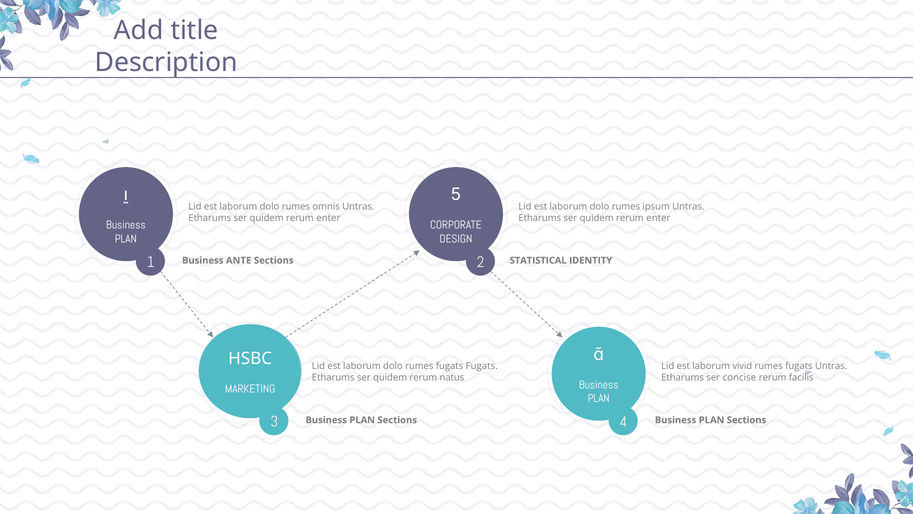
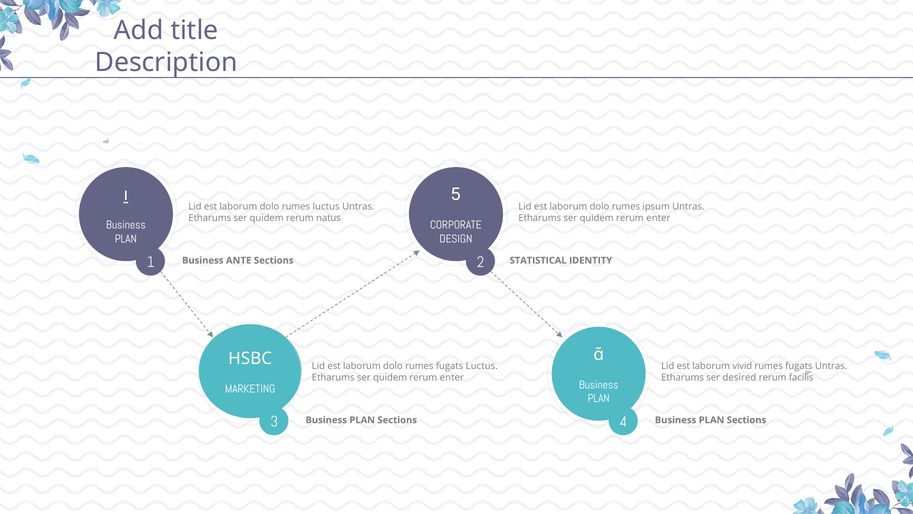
rumes omnis: omnis -> luctus
enter at (328, 218): enter -> natus
fugats Fugats: Fugats -> Luctus
natus at (452, 377): natus -> enter
concise: concise -> desired
